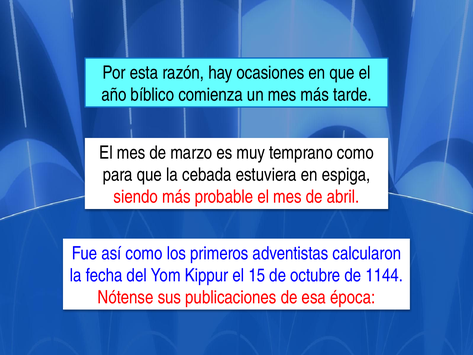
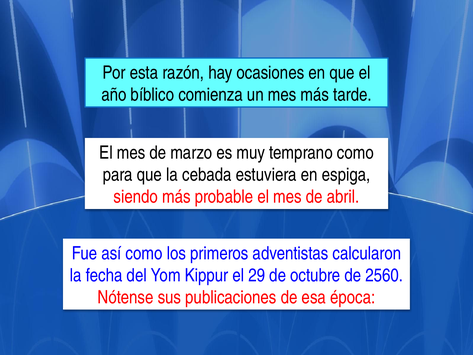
15: 15 -> 29
1144: 1144 -> 2560
